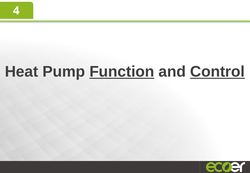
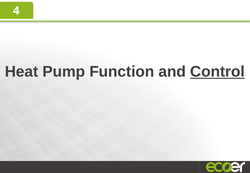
Function underline: present -> none
